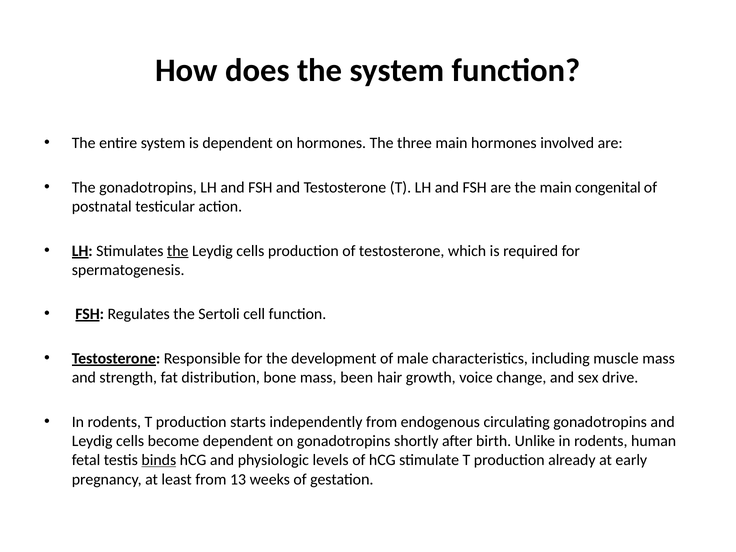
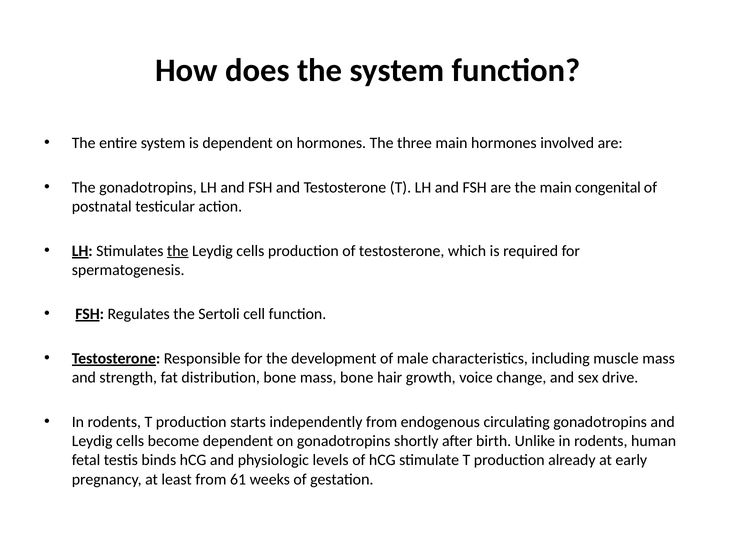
mass been: been -> bone
binds underline: present -> none
13: 13 -> 61
